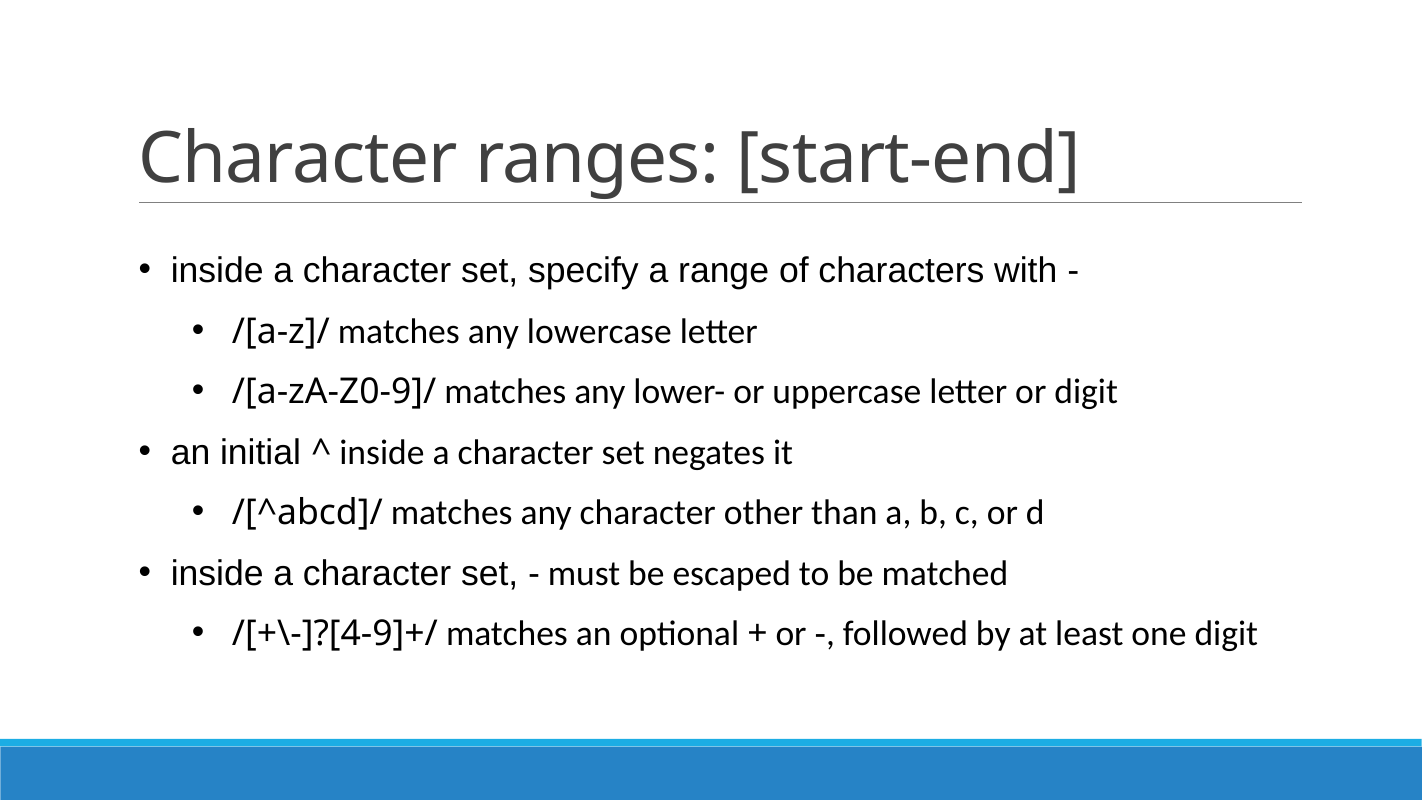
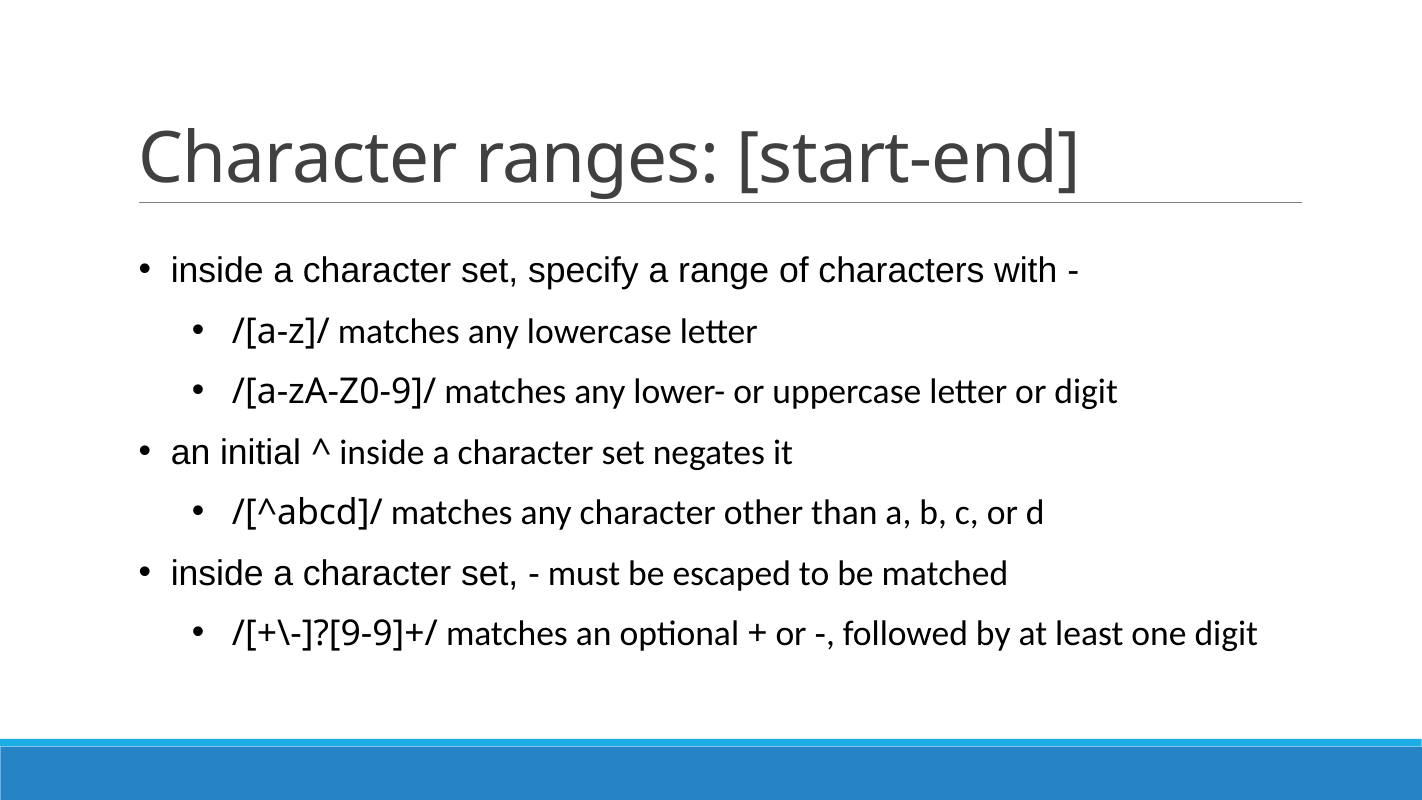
/[+\-]?[4-9]+/: /[+\-]?[4-9]+/ -> /[+\-]?[9-9]+/
